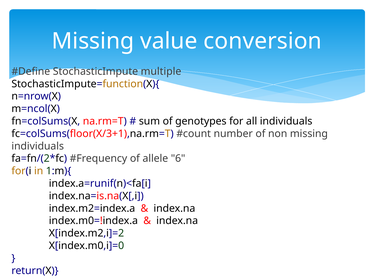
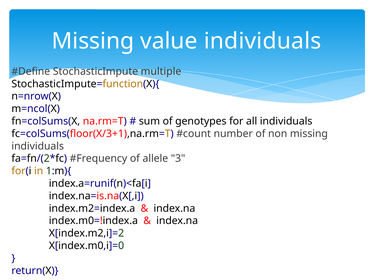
value conversion: conversion -> individuals
6: 6 -> 3
